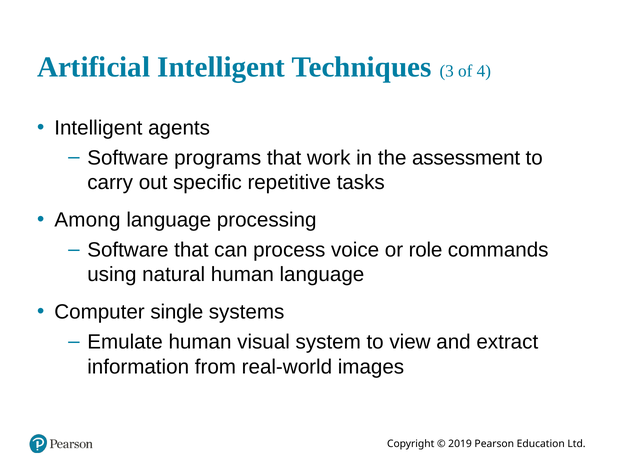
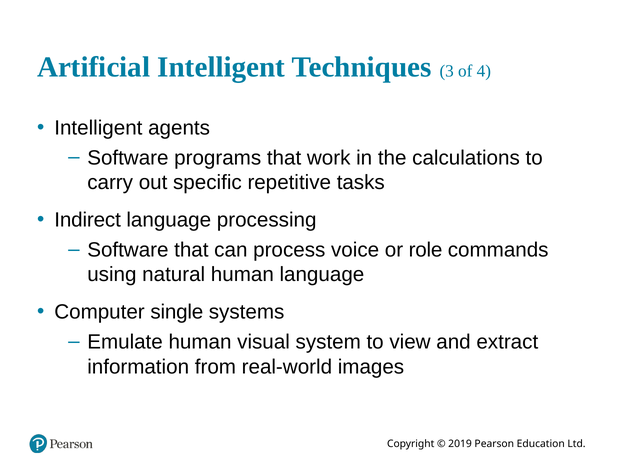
assessment: assessment -> calculations
Among: Among -> Indirect
